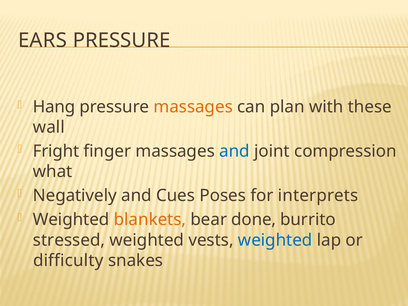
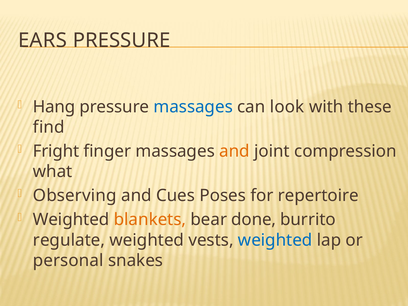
massages at (193, 107) colour: orange -> blue
plan: plan -> look
wall: wall -> find
and at (234, 151) colour: blue -> orange
Negatively: Negatively -> Observing
interprets: interprets -> repertoire
stressed: stressed -> regulate
difficulty: difficulty -> personal
